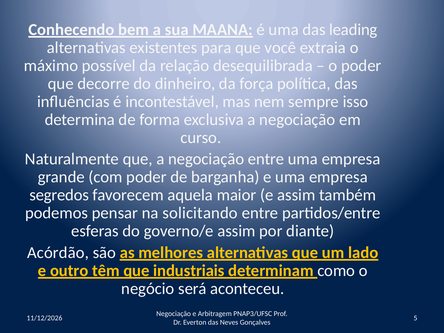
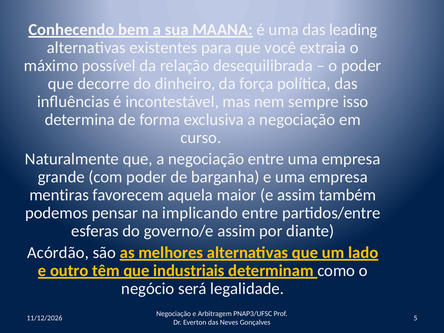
segredos: segredos -> mentiras
solicitando: solicitando -> implicando
aconteceu: aconteceu -> legalidade
